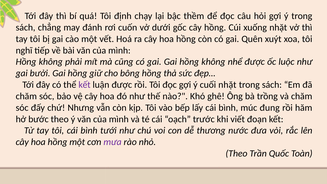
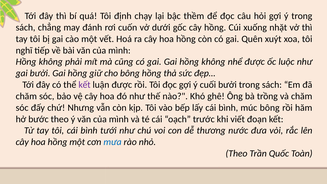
cuối nhặt: nhặt -> bưởi
múc đung: đung -> bông
mưa colour: purple -> blue
